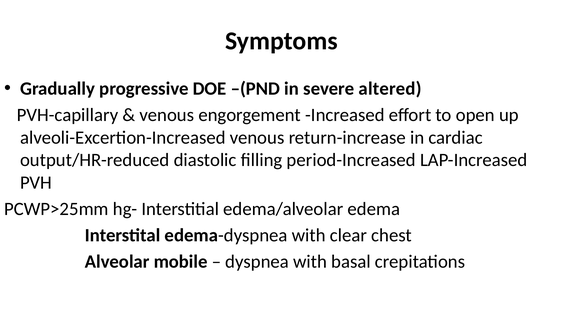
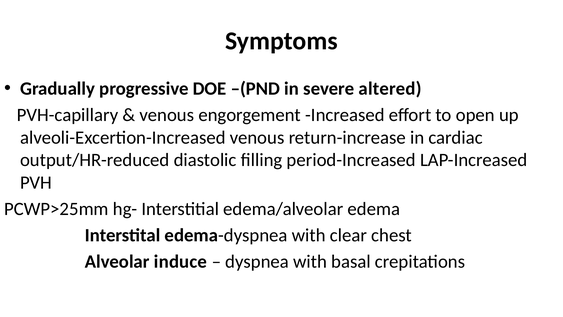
mobile: mobile -> induce
